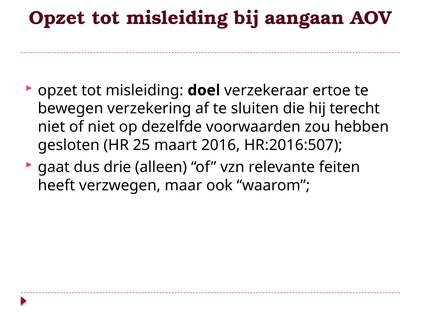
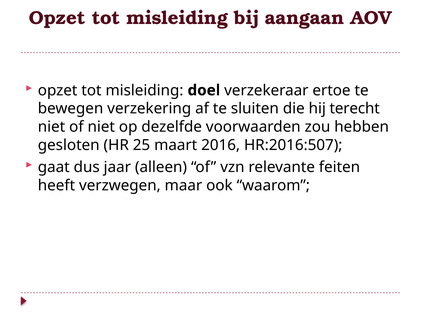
drie: drie -> jaar
